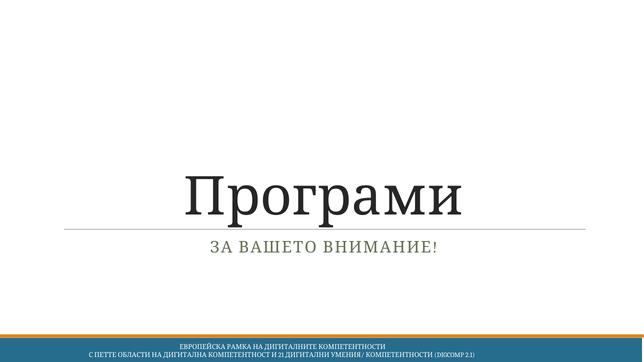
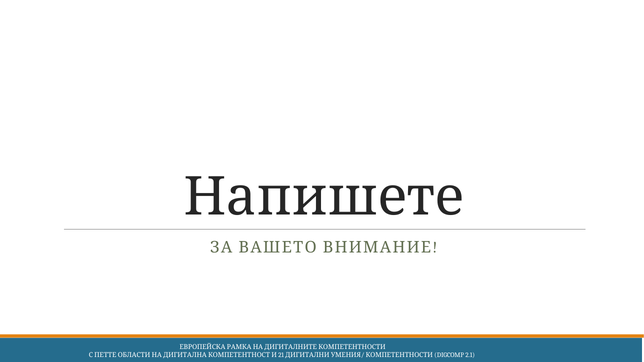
Програми: Програми -> Напишете
